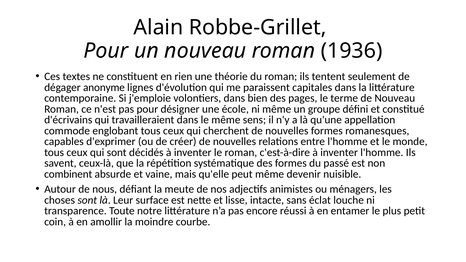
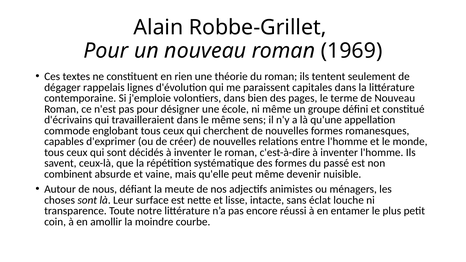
1936: 1936 -> 1969
anonyme: anonyme -> rappelais
